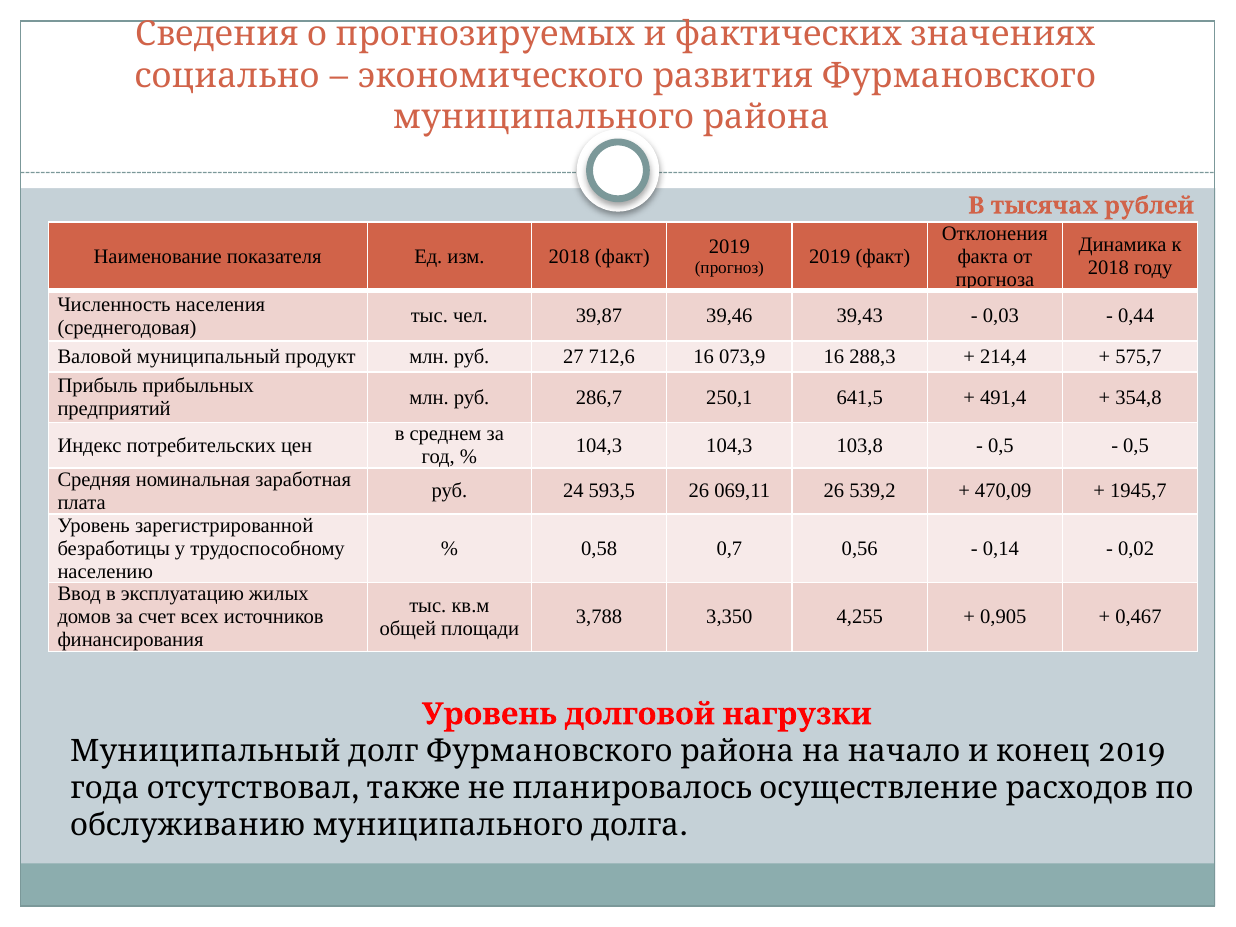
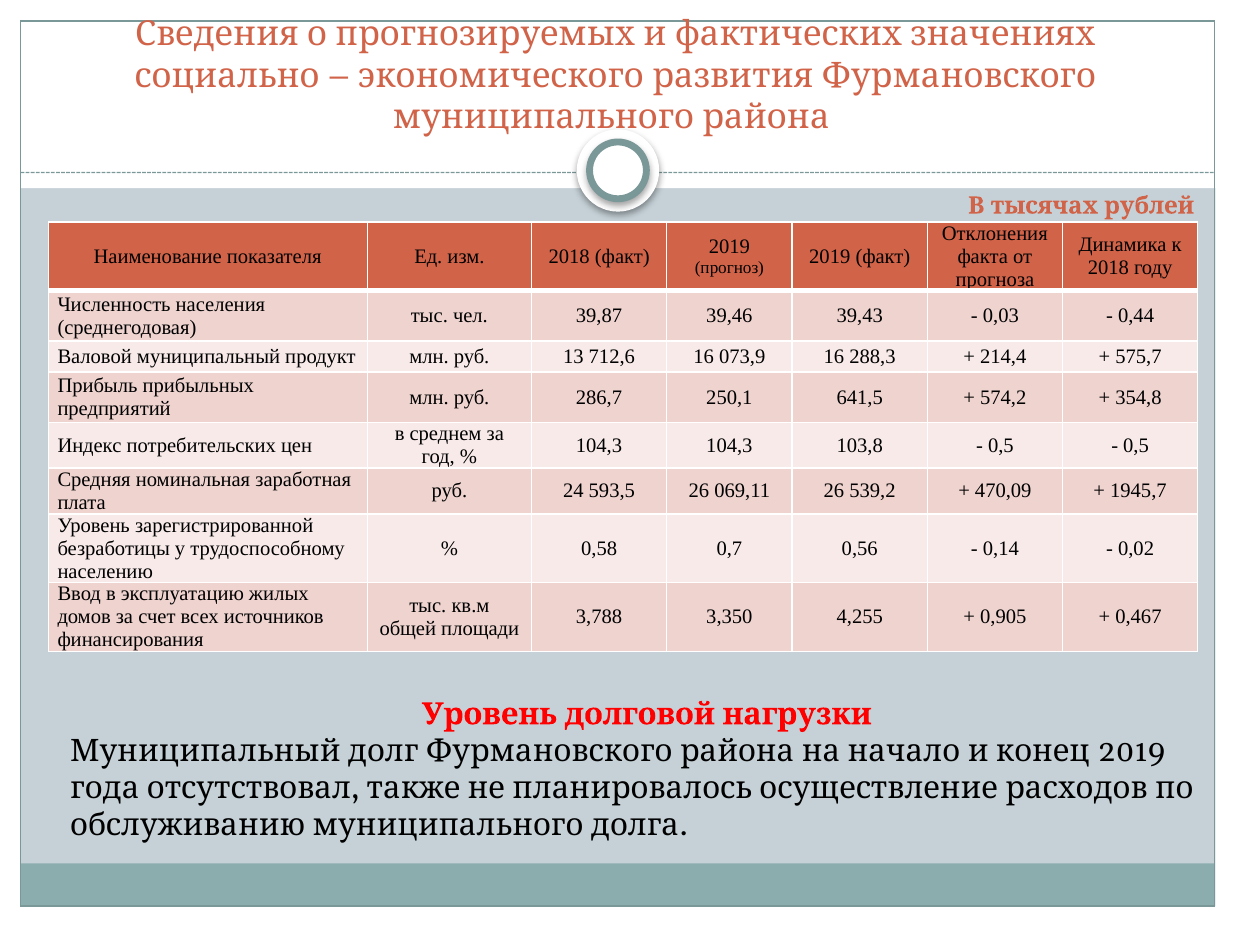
27: 27 -> 13
491,4: 491,4 -> 574,2
